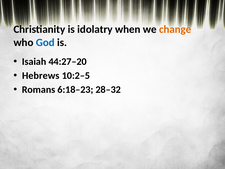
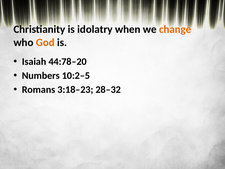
God colour: blue -> orange
44:27–20: 44:27–20 -> 44:78–20
Hebrews: Hebrews -> Numbers
6:18–23: 6:18–23 -> 3:18–23
